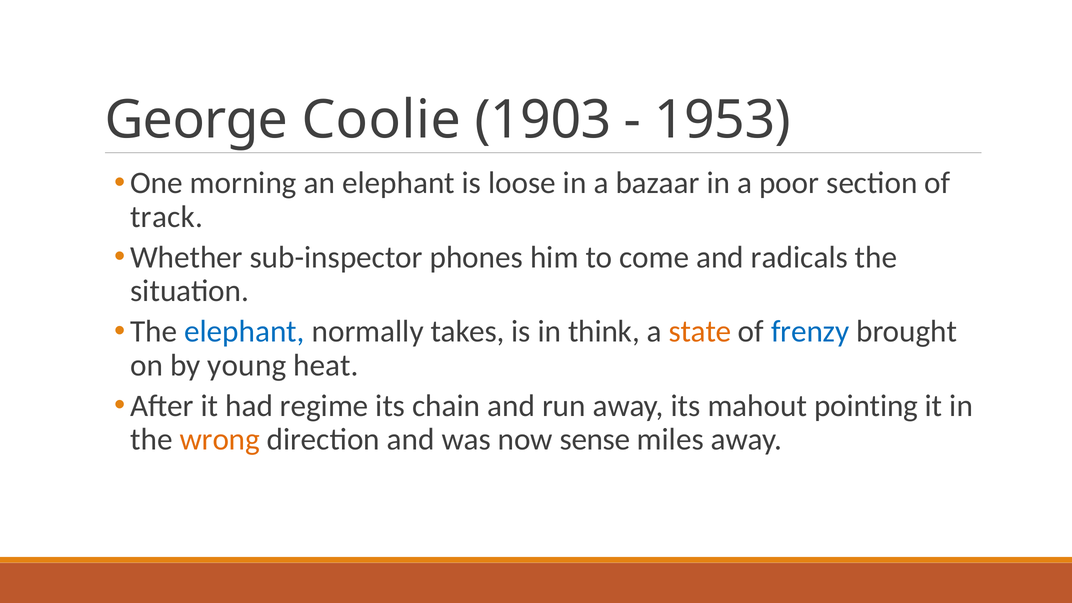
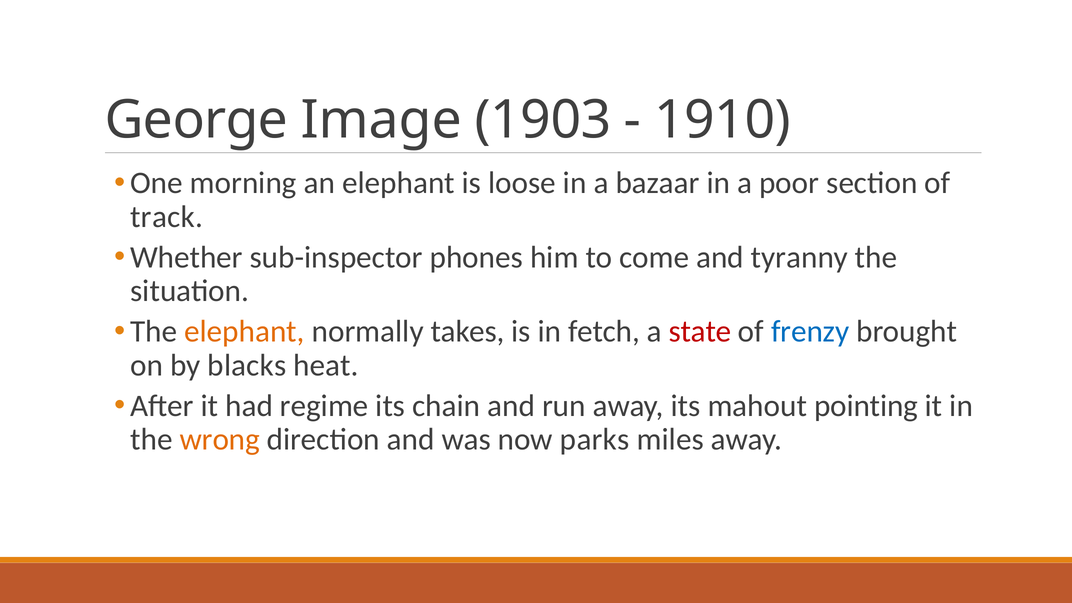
Coolie: Coolie -> Image
1953: 1953 -> 1910
radicals: radicals -> tyranny
elephant at (245, 332) colour: blue -> orange
think: think -> fetch
state colour: orange -> red
young: young -> blacks
sense: sense -> parks
